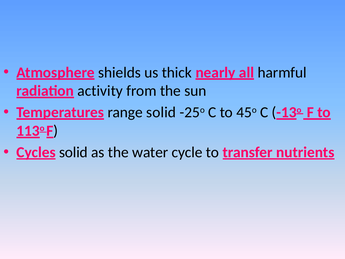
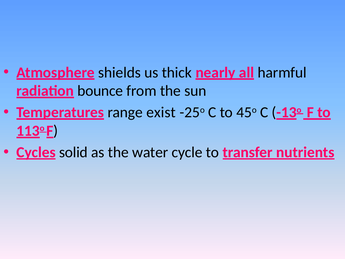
activity: activity -> bounce
range solid: solid -> exist
